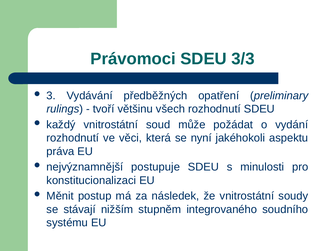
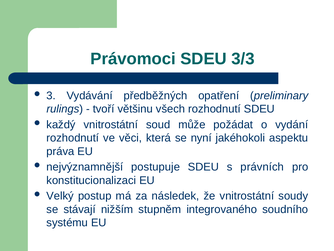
minulosti: minulosti -> právních
Měnit: Měnit -> Velký
